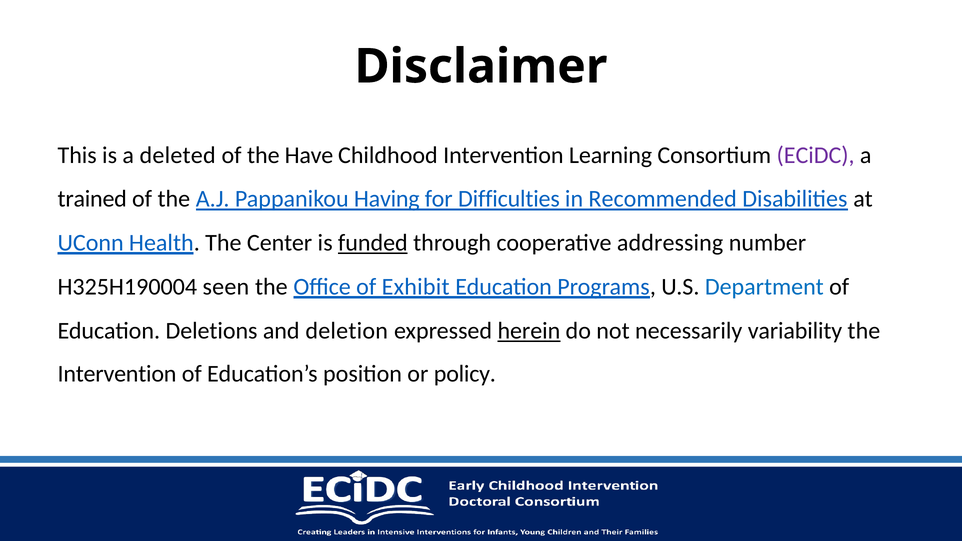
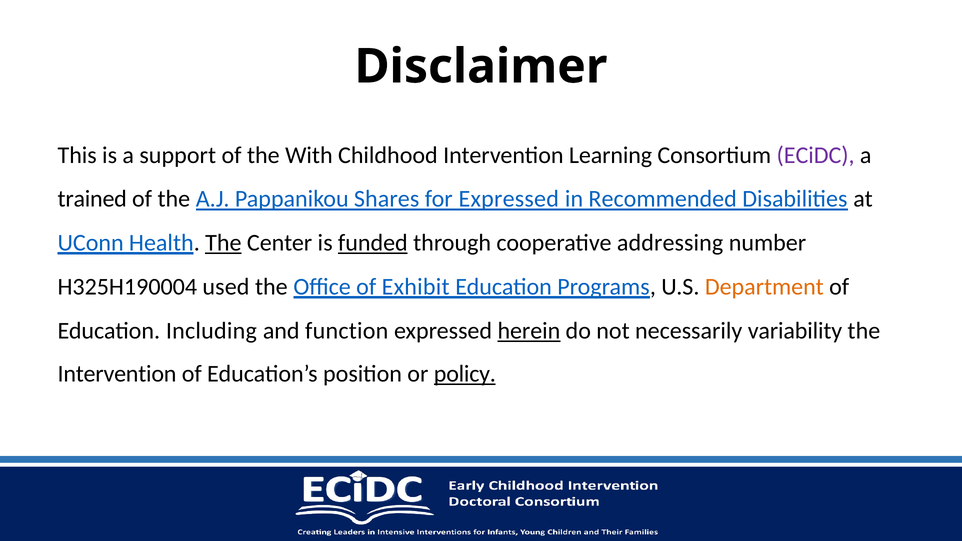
deleted: deleted -> support
Have: Have -> With
Having: Having -> Shares
for Difficulties: Difficulties -> Expressed
The at (223, 243) underline: none -> present
seen: seen -> used
Department colour: blue -> orange
Deletions: Deletions -> Including
deletion: deletion -> function
policy underline: none -> present
